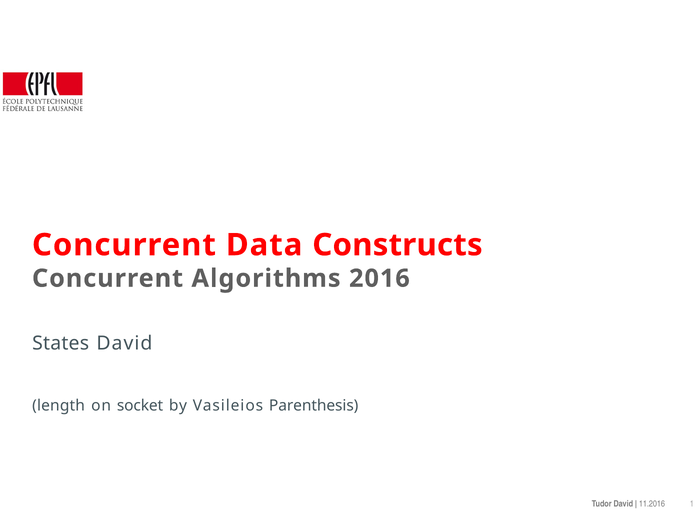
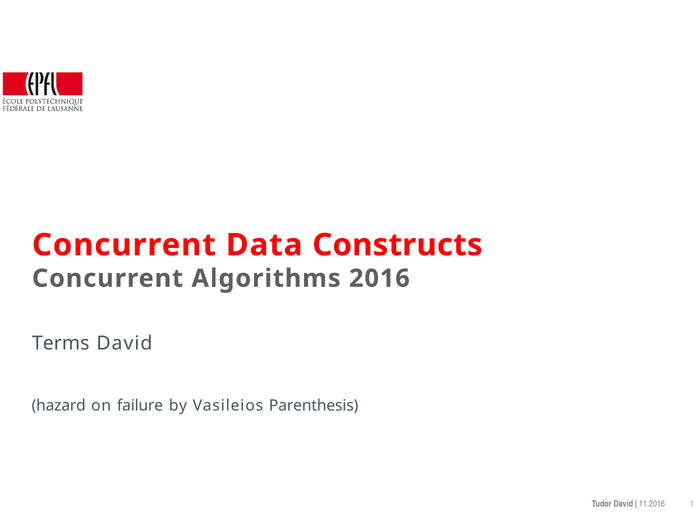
States: States -> Terms
length: length -> hazard
socket: socket -> failure
